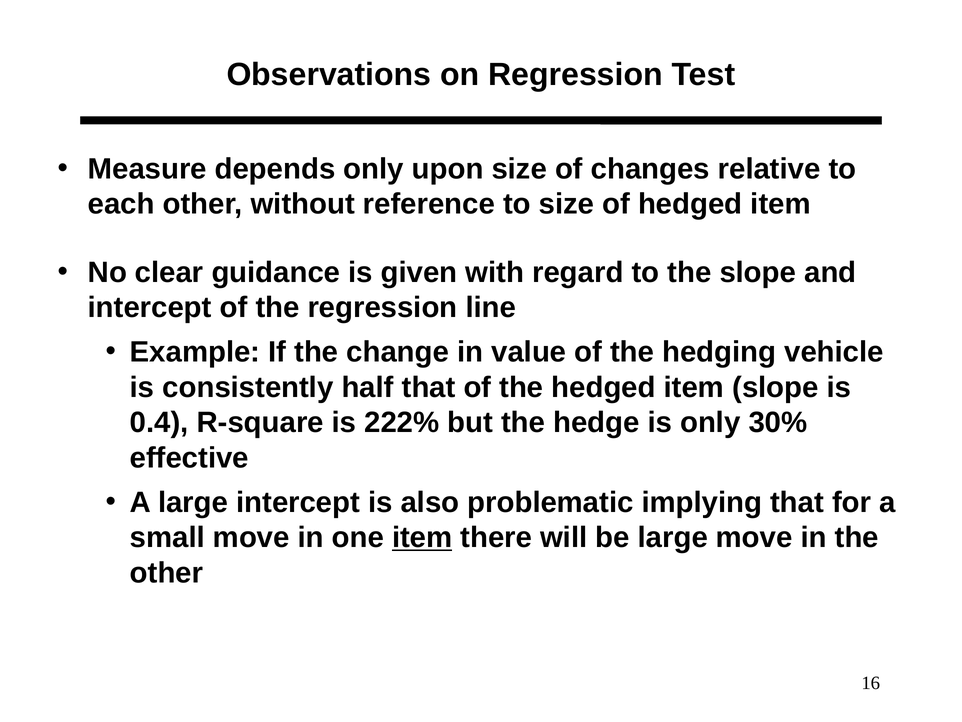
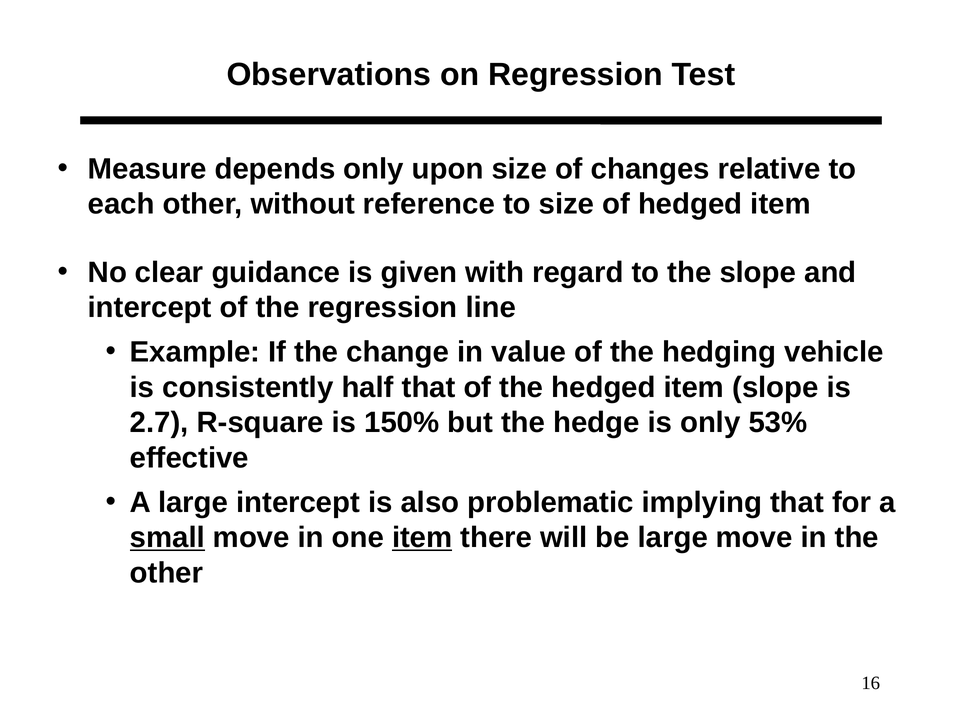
0.4: 0.4 -> 2.7
222%: 222% -> 150%
30%: 30% -> 53%
small underline: none -> present
